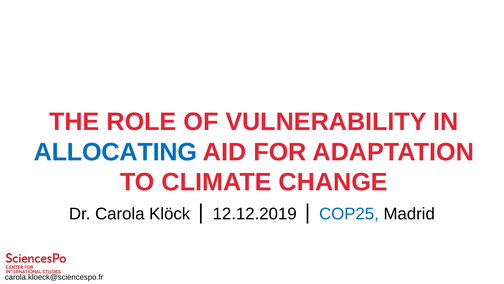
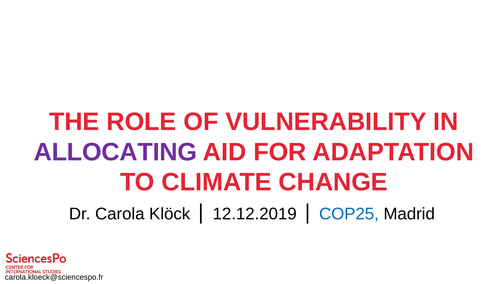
ALLOCATING colour: blue -> purple
